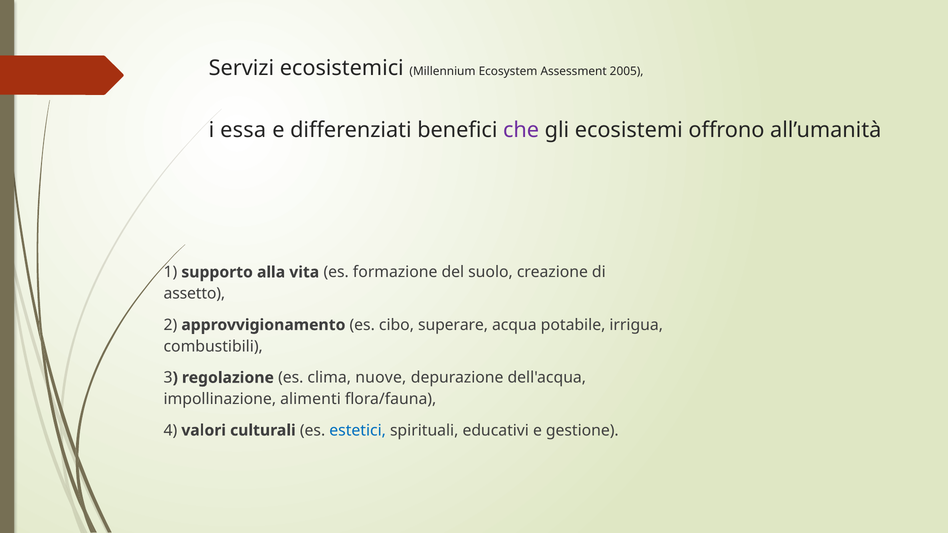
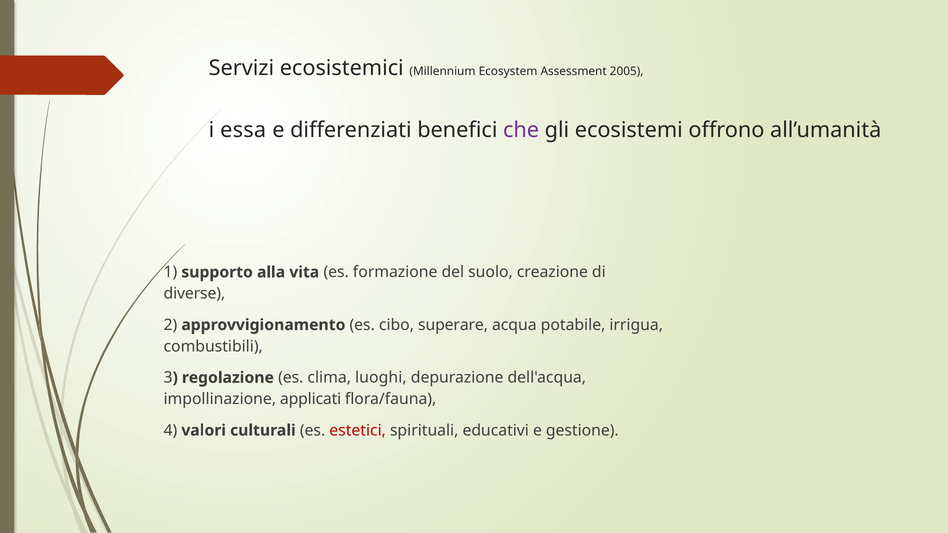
assetto: assetto -> diverse
nuove: nuove -> luoghi
alimenti: alimenti -> applicati
estetici colour: blue -> red
